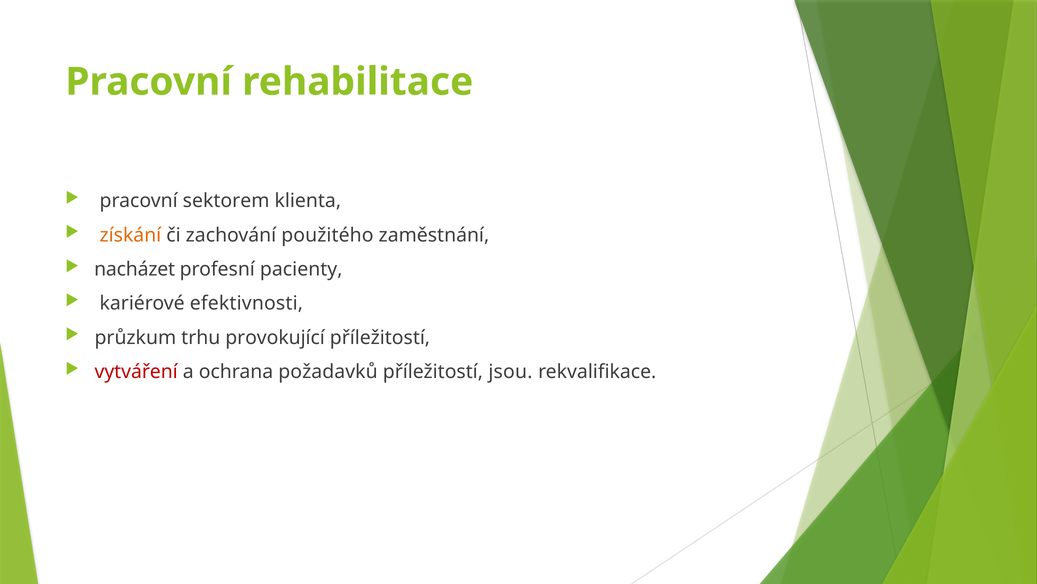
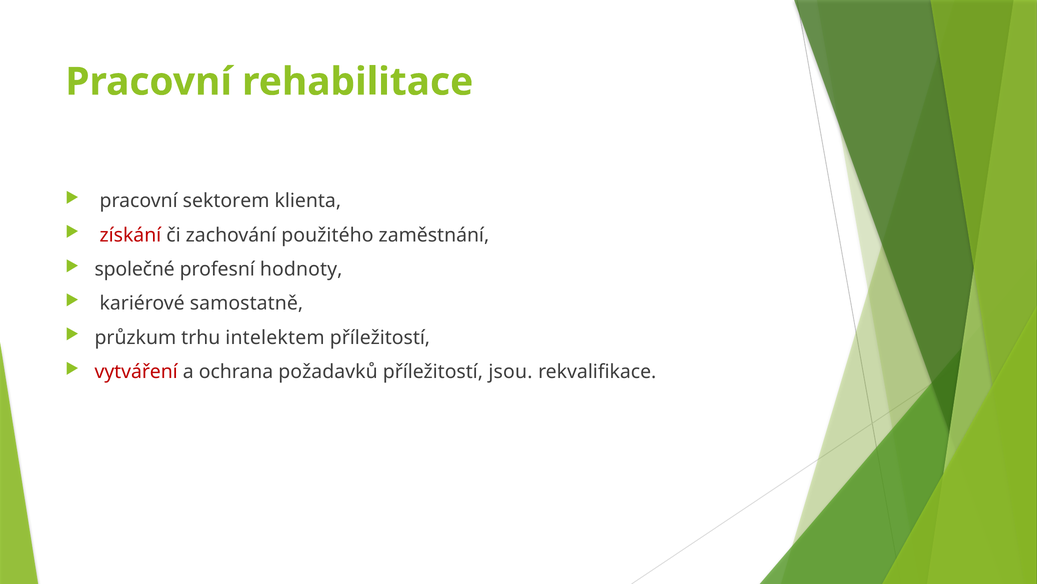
získání colour: orange -> red
nacházet: nacházet -> společné
pacienty: pacienty -> hodnoty
efektivnosti: efektivnosti -> samostatně
provokující: provokující -> intelektem
